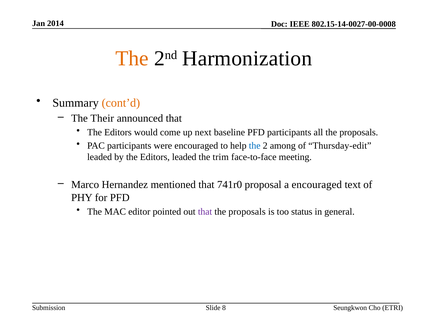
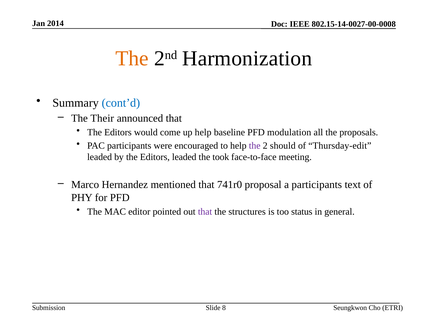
cont’d colour: orange -> blue
up next: next -> help
PFD participants: participants -> modulation
the at (255, 146) colour: blue -> purple
among: among -> should
trim: trim -> took
a encouraged: encouraged -> participants
proposals at (247, 212): proposals -> structures
